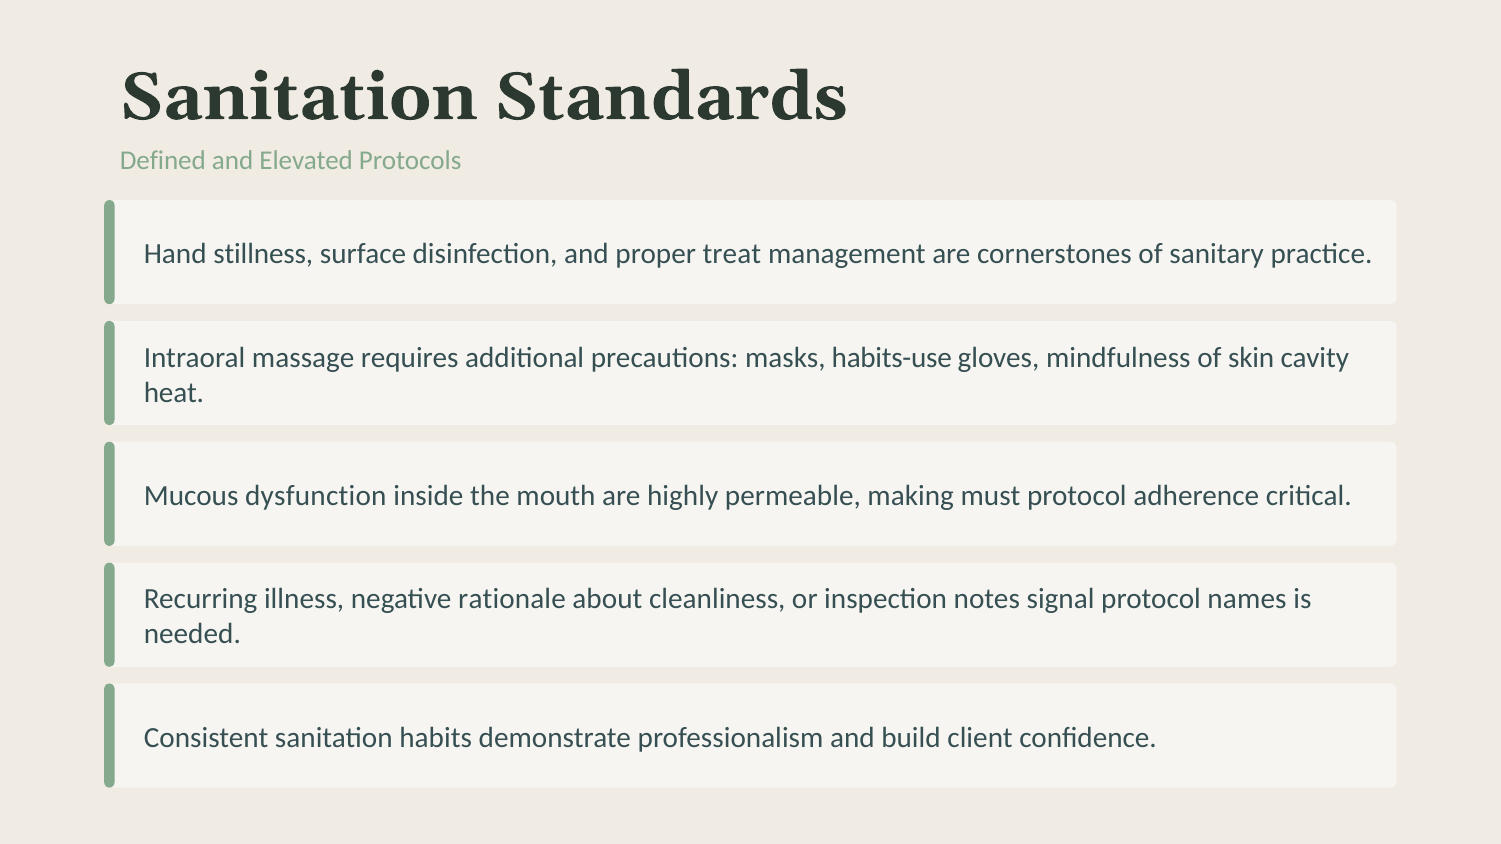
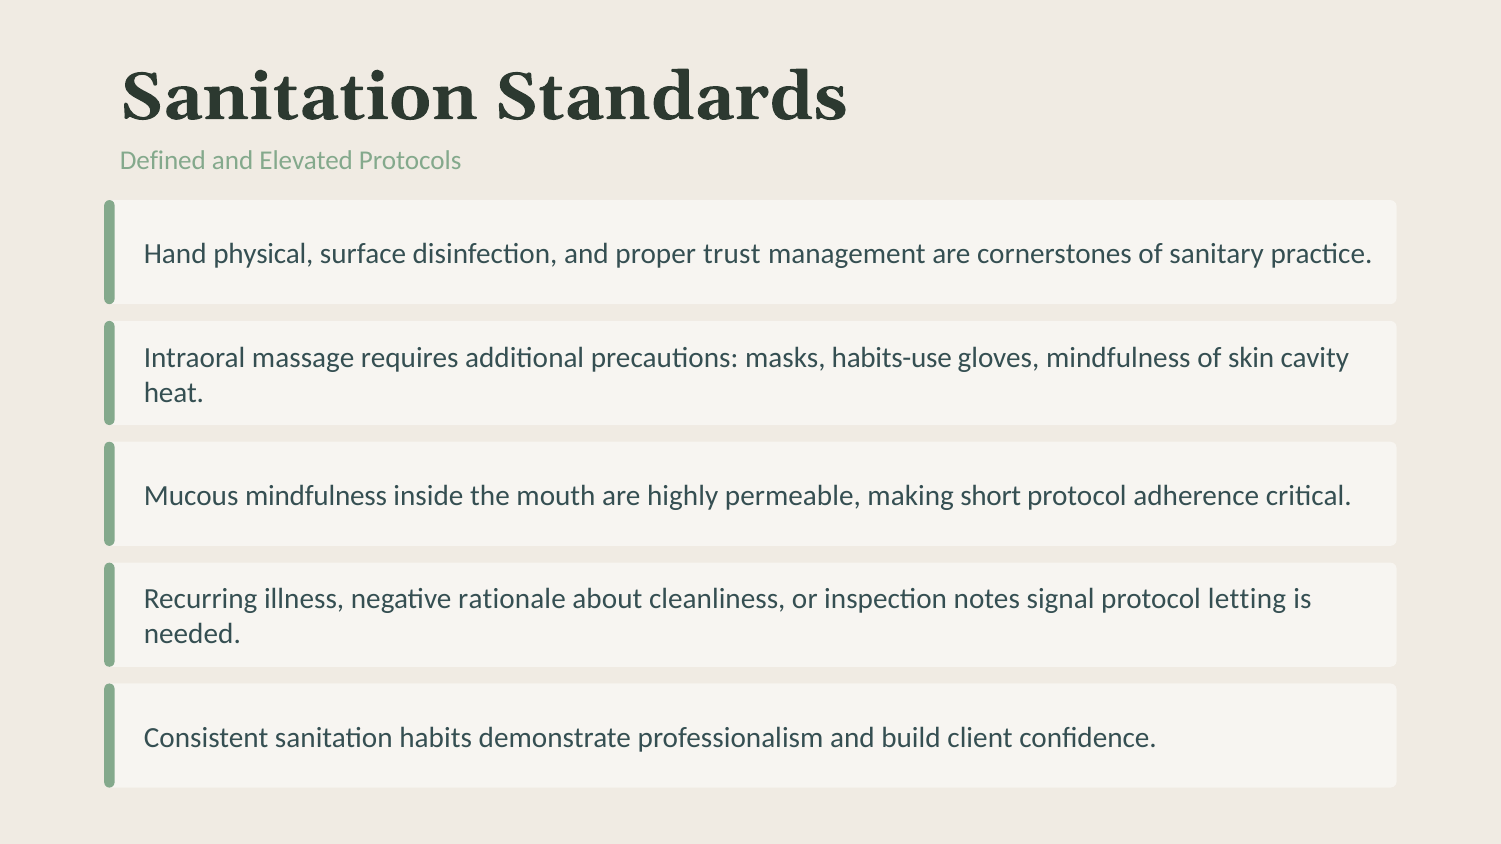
stillness: stillness -> physical
treat: treat -> trust
Mucous dysfunction: dysfunction -> mindfulness
must: must -> short
names: names -> letting
